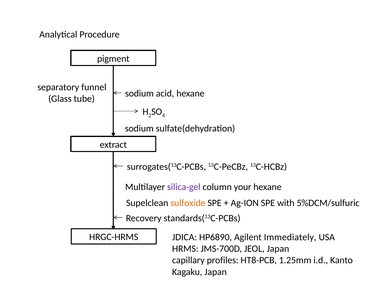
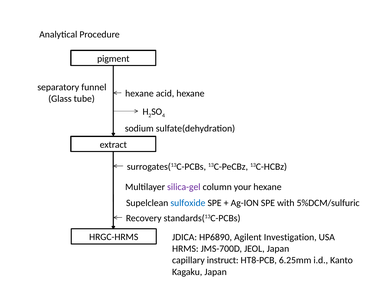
sodium at (139, 93): sodium -> hexane
sulfoxide colour: orange -> blue
Immediately: Immediately -> Investigation
profiles: profiles -> instruct
1.25mm: 1.25mm -> 6.25mm
